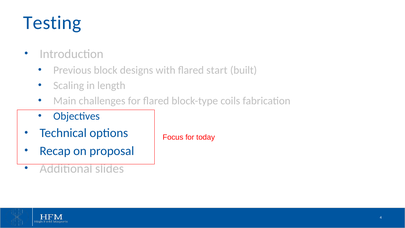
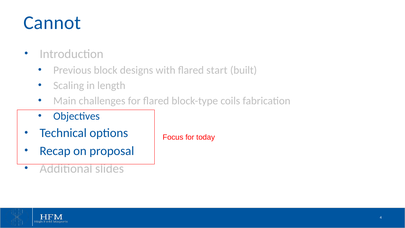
Testing: Testing -> Cannot
